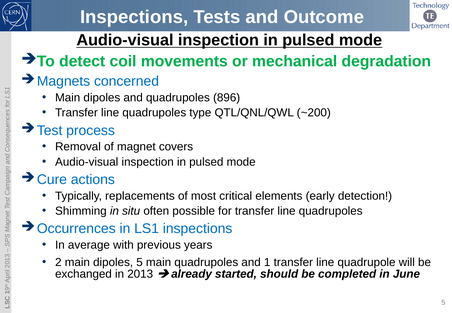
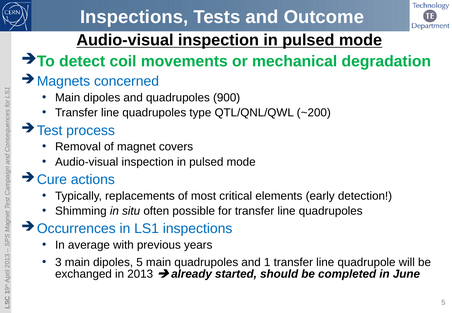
896: 896 -> 900
2 at (58, 262): 2 -> 3
